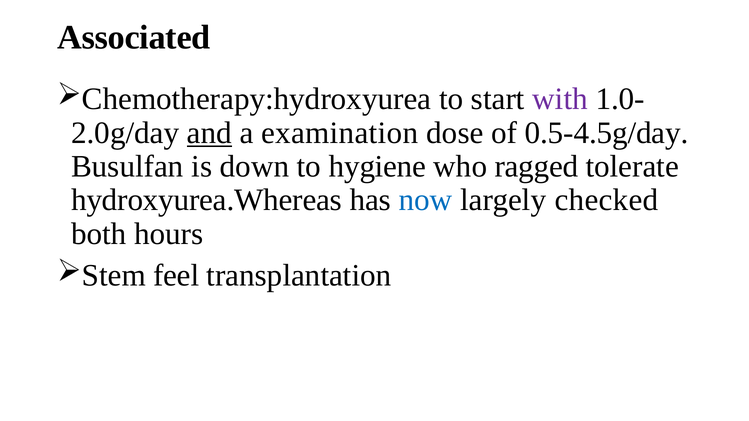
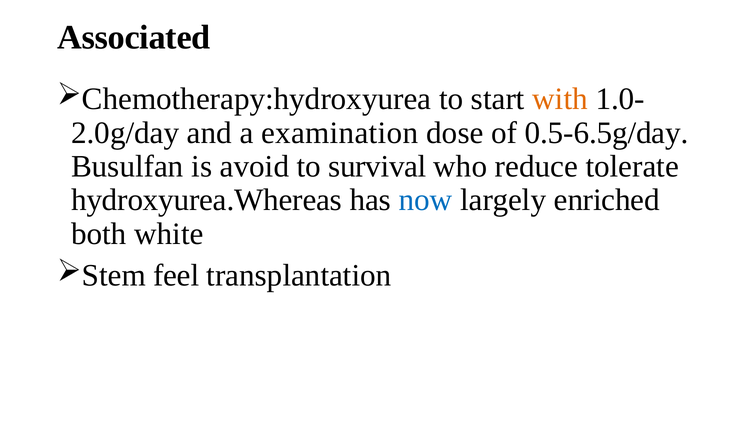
with colour: purple -> orange
and underline: present -> none
0.5-4.5g/day: 0.5-4.5g/day -> 0.5-6.5g/day
down: down -> avoid
hygiene: hygiene -> survival
ragged: ragged -> reduce
checked: checked -> enriched
hours: hours -> white
